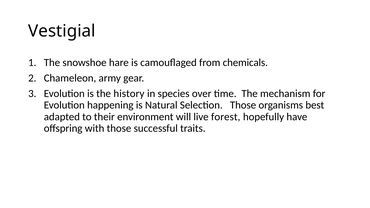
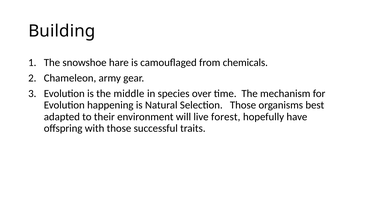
Vestigial: Vestigial -> Building
history: history -> middle
